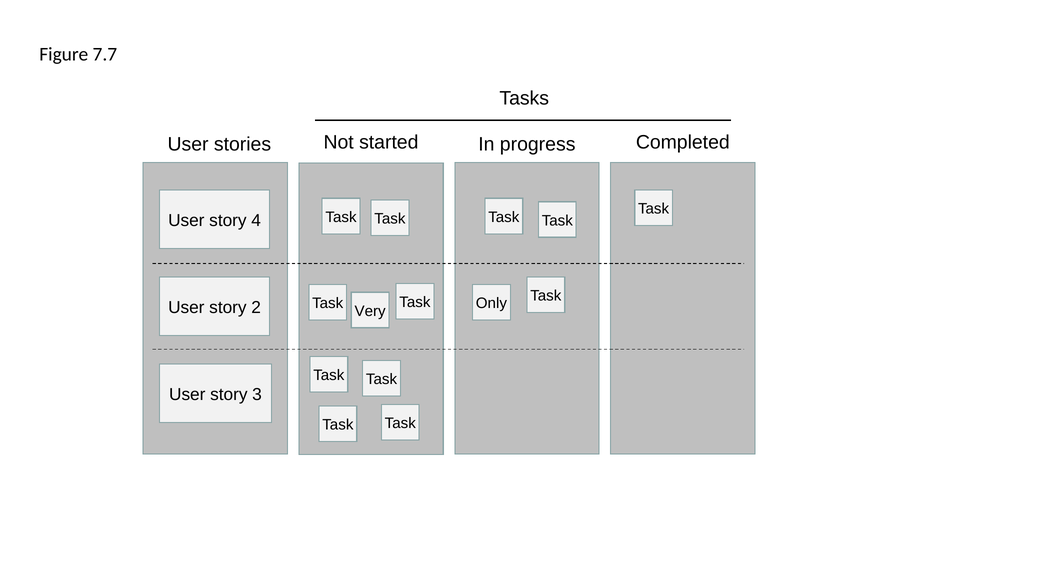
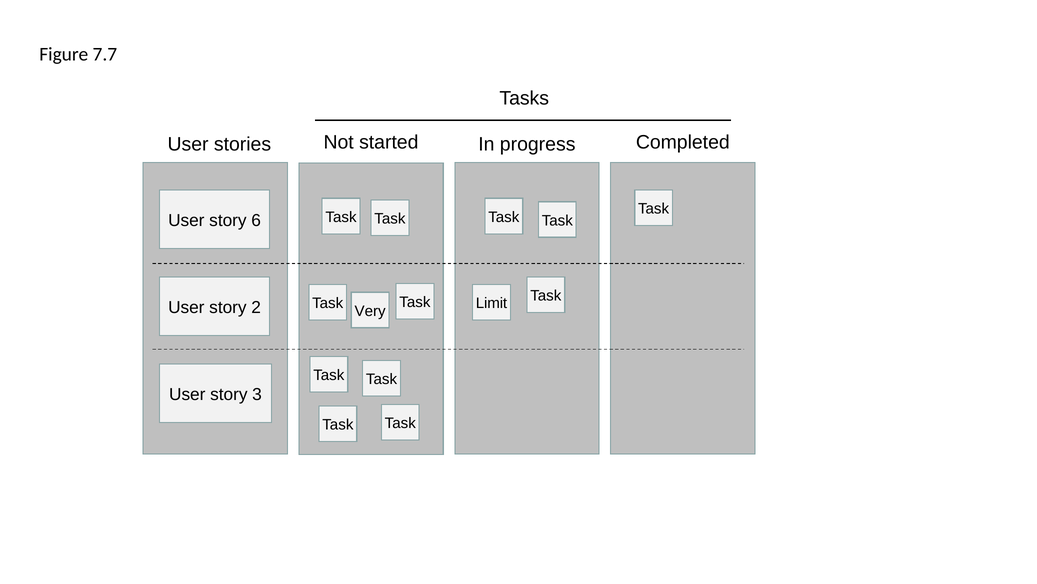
4: 4 -> 6
Only: Only -> Limit
